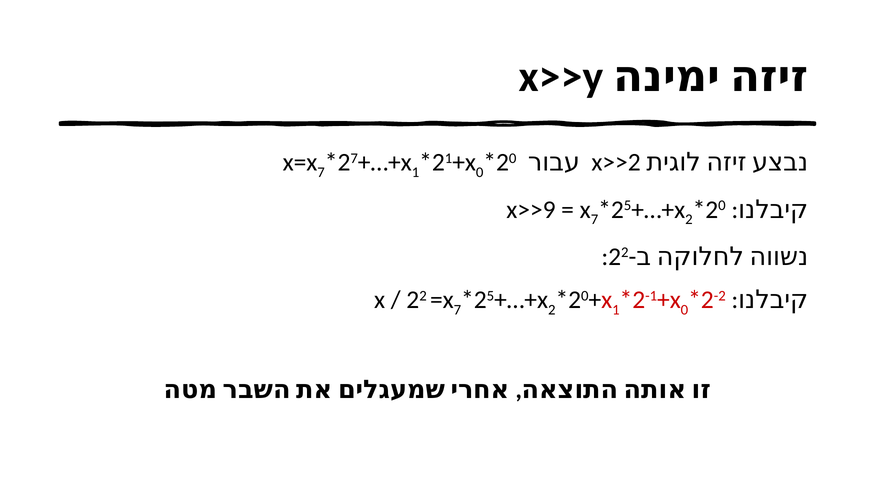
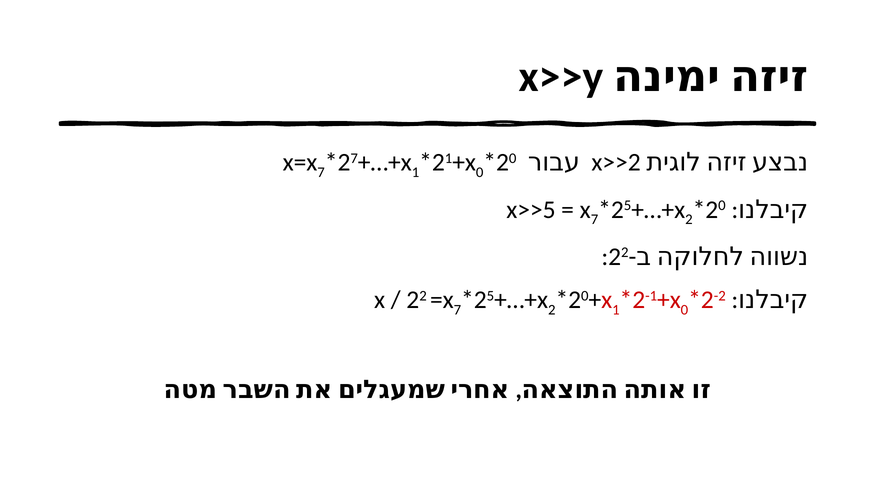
x>>9: x>>9 -> x>>5
